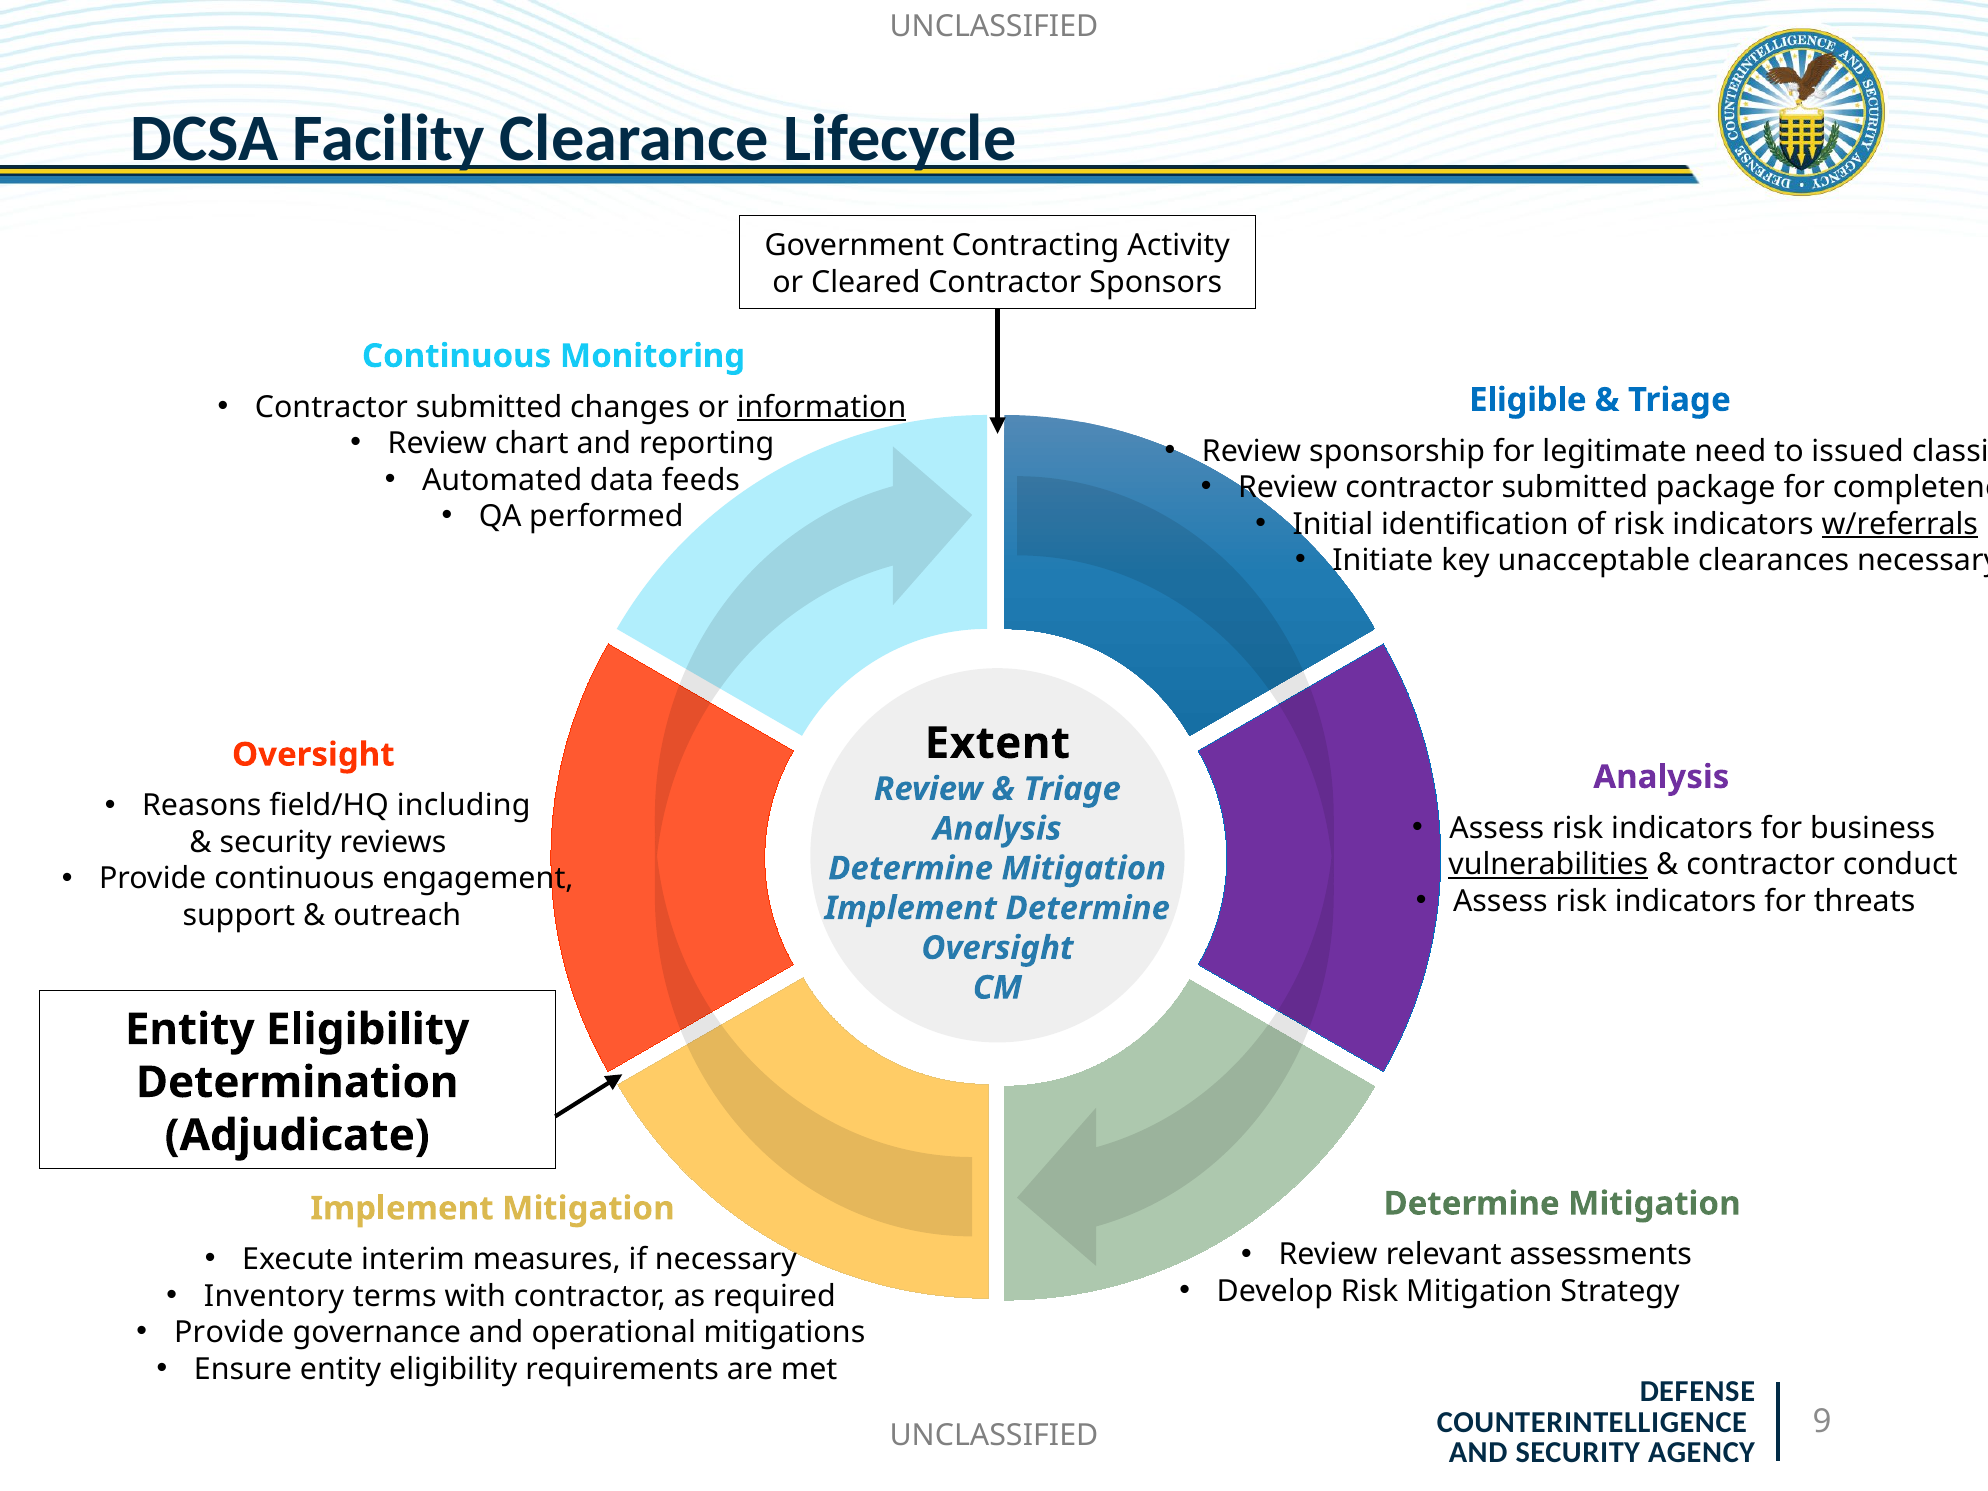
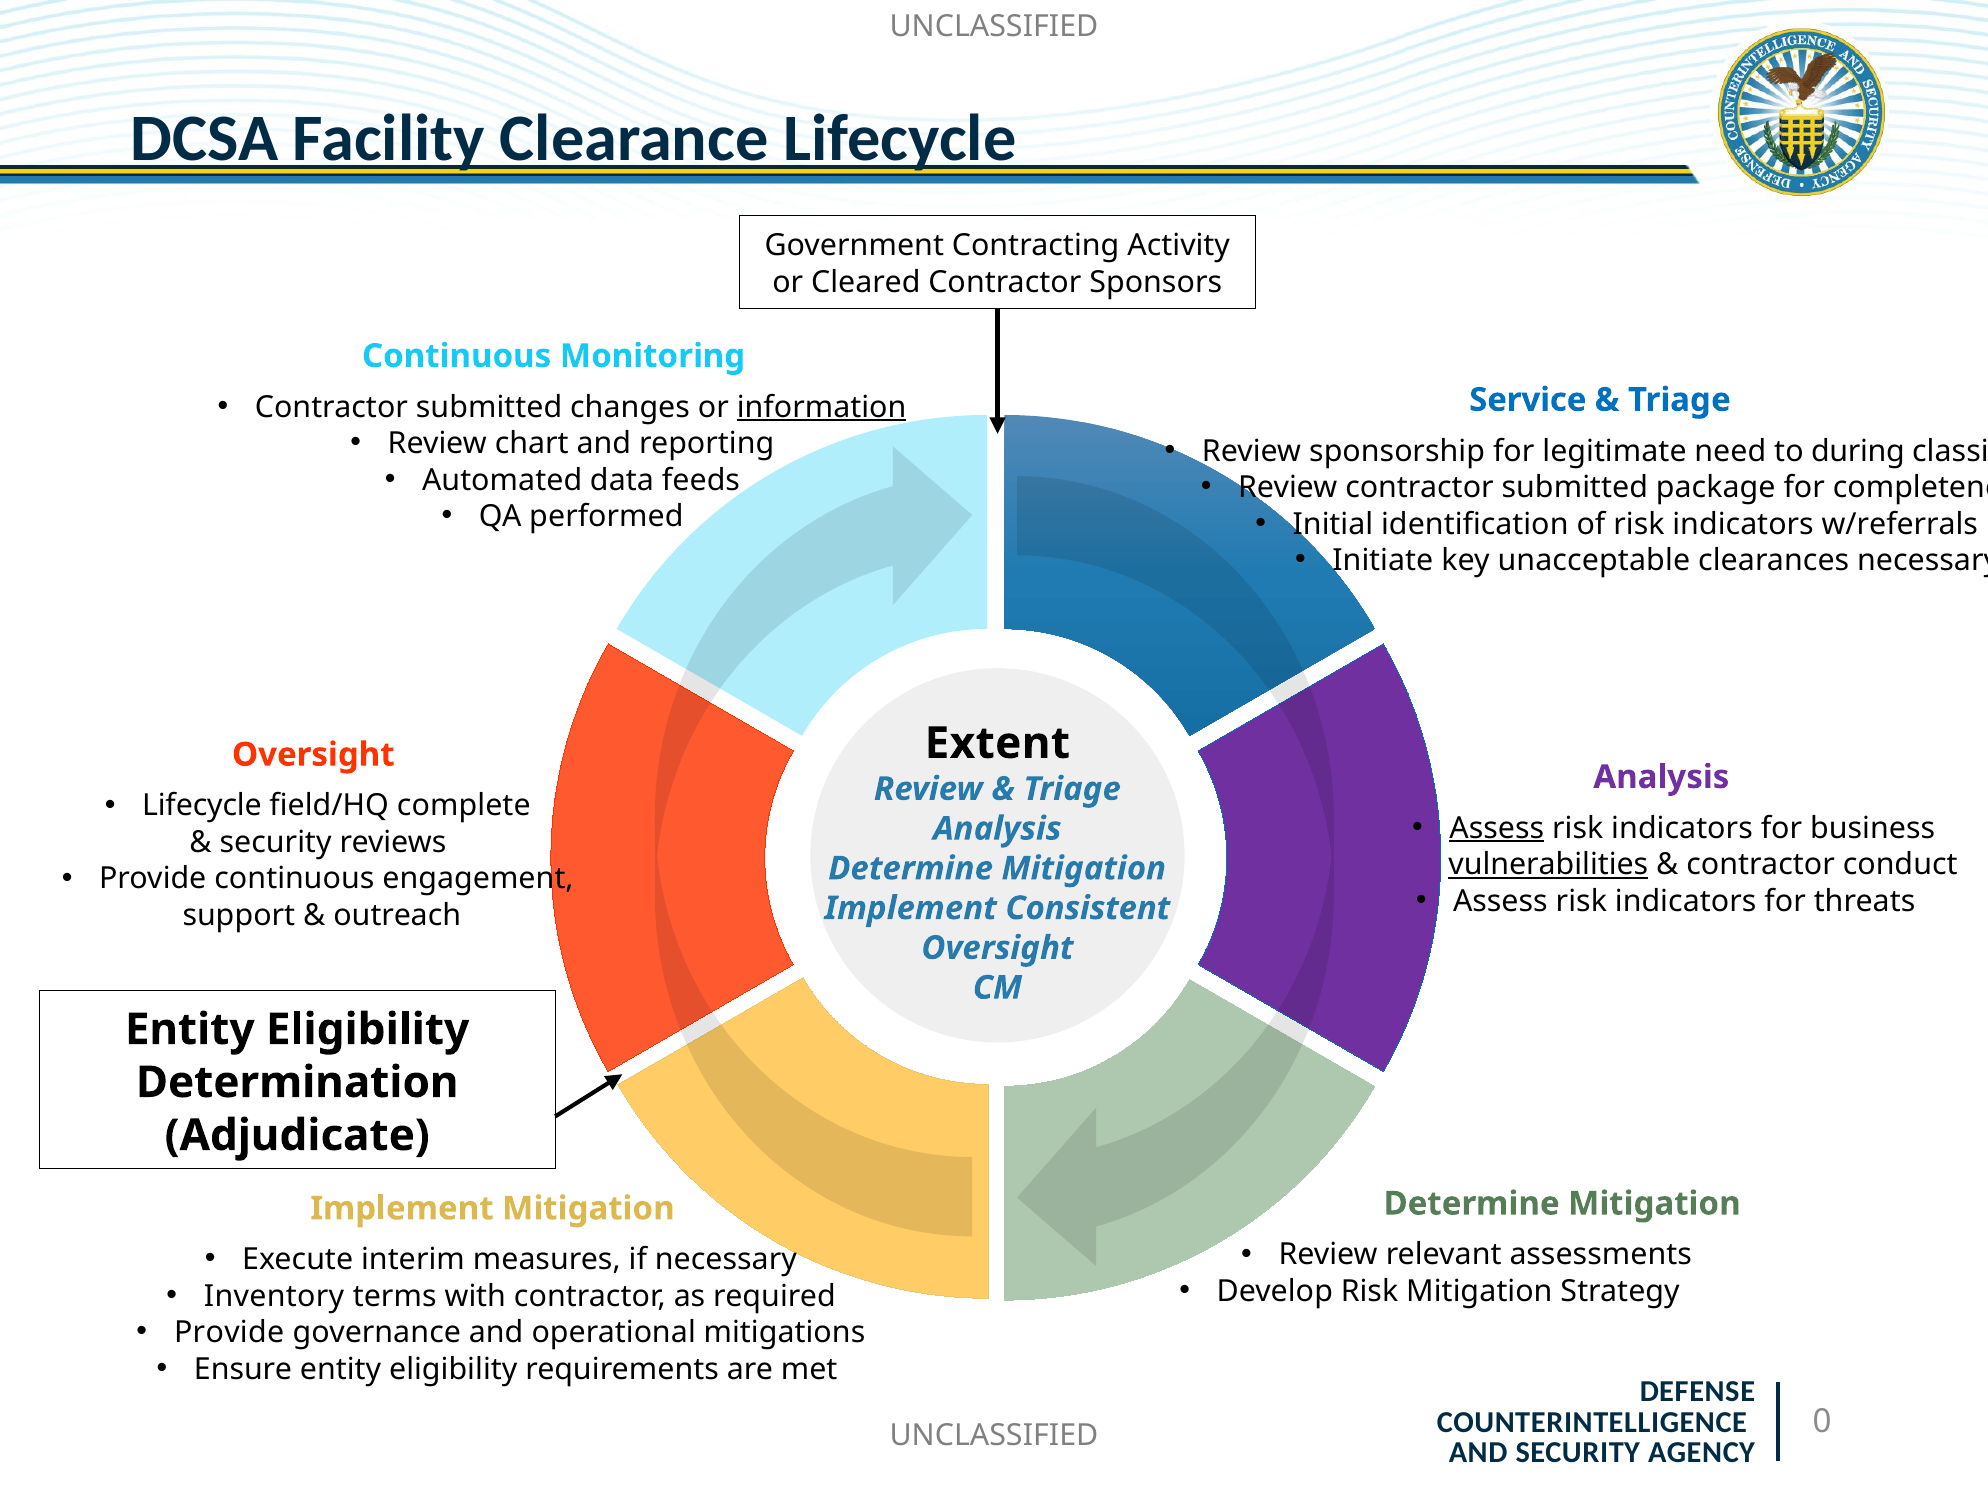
Eligible: Eligible -> Service
issued: issued -> during
w/referrals underline: present -> none
Reasons at (202, 806): Reasons -> Lifecycle
including: including -> complete
Assess at (1497, 828) underline: none -> present
Implement Determine: Determine -> Consistent
9: 9 -> 0
